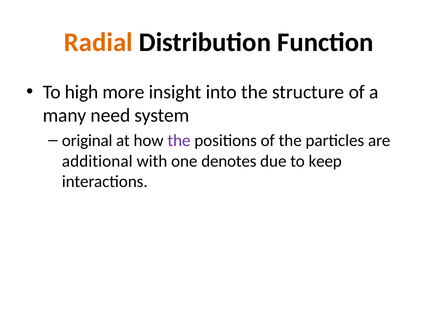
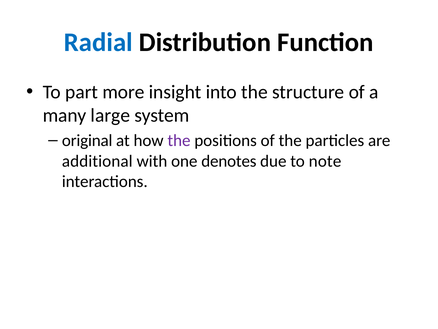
Radial colour: orange -> blue
high: high -> part
need: need -> large
keep: keep -> note
